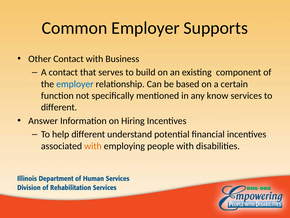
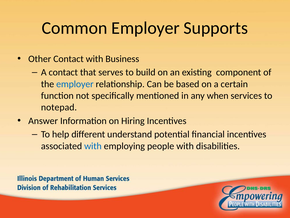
know: know -> when
different at (59, 107): different -> notepad
with at (93, 146) colour: orange -> blue
